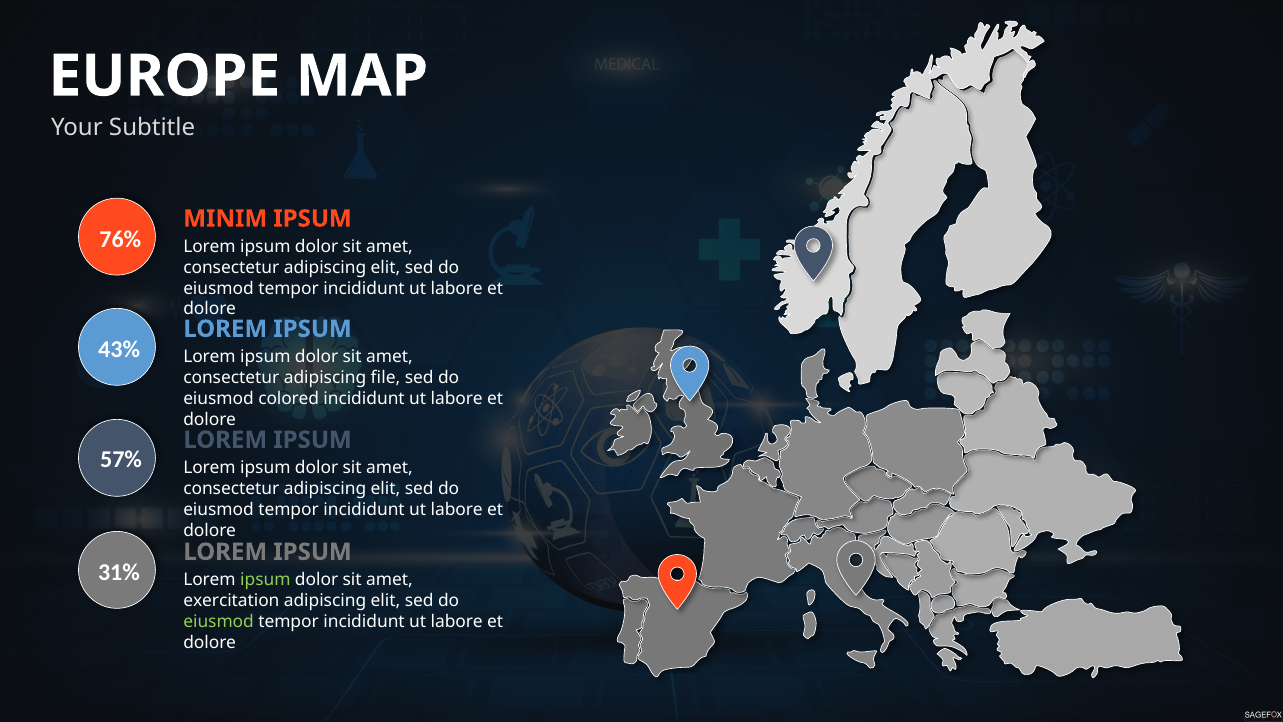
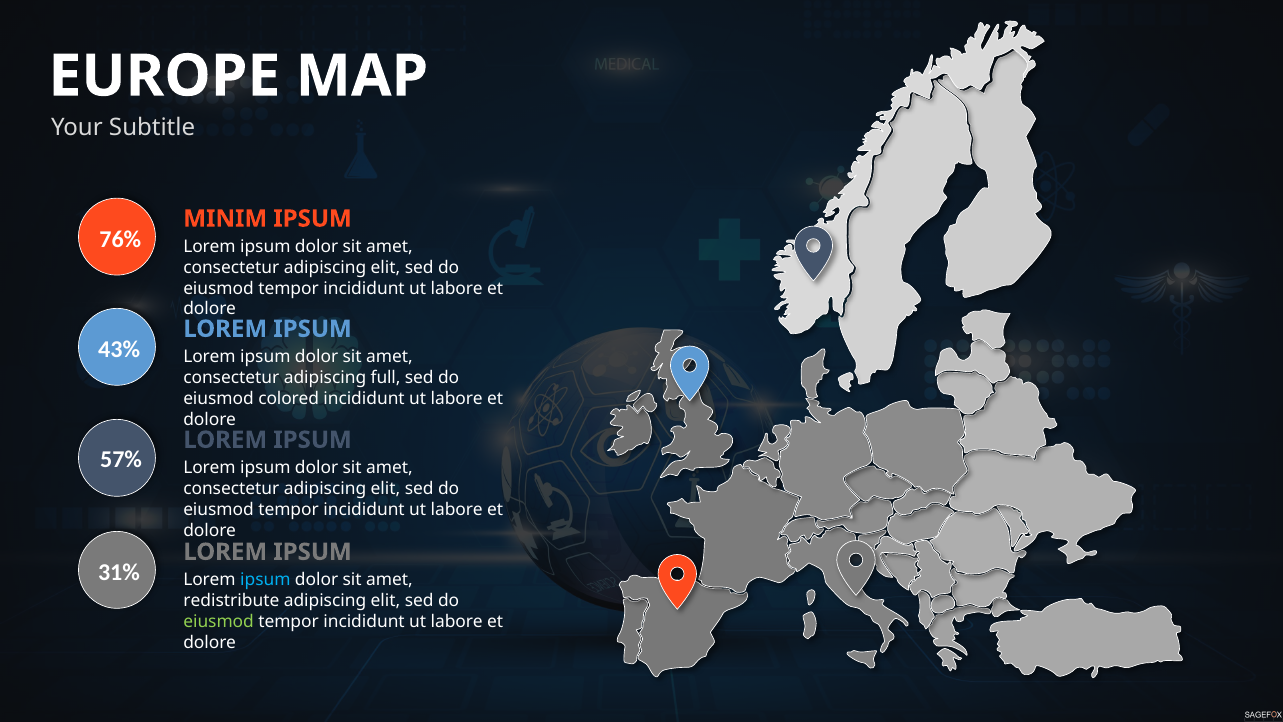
file: file -> full
ipsum at (265, 580) colour: light green -> light blue
exercitation: exercitation -> redistribute
